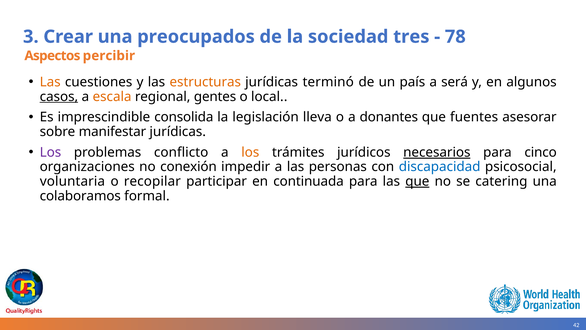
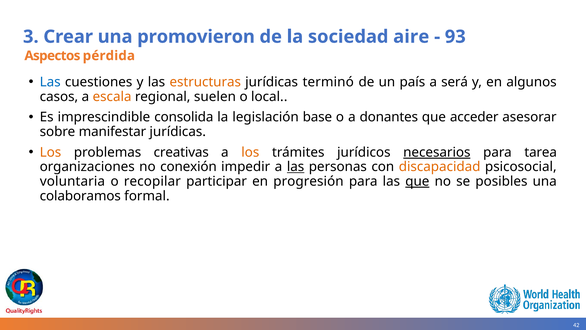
preocupados: preocupados -> promovieron
tres: tres -> aire
78: 78 -> 93
percibir: percibir -> pérdida
Las at (50, 82) colour: orange -> blue
casos underline: present -> none
gentes: gentes -> suelen
lleva: lleva -> base
fuentes: fuentes -> acceder
Los at (50, 152) colour: purple -> orange
conflicto: conflicto -> creativas
cinco: cinco -> tarea
las at (296, 167) underline: none -> present
discapacidad colour: blue -> orange
continuada: continuada -> progresión
catering: catering -> posibles
